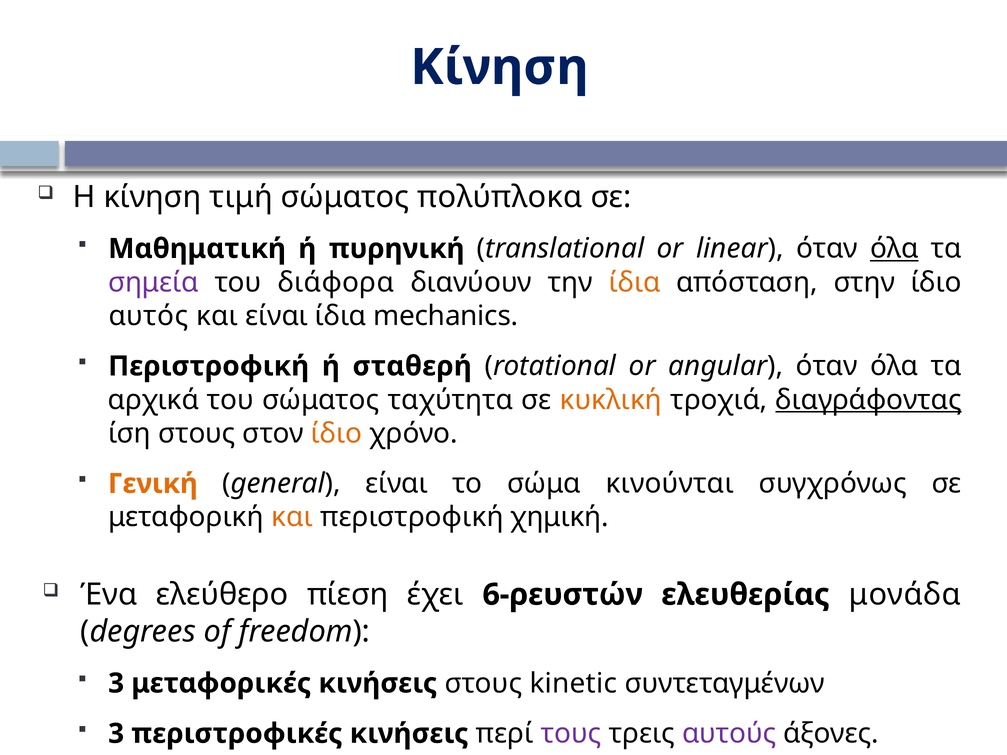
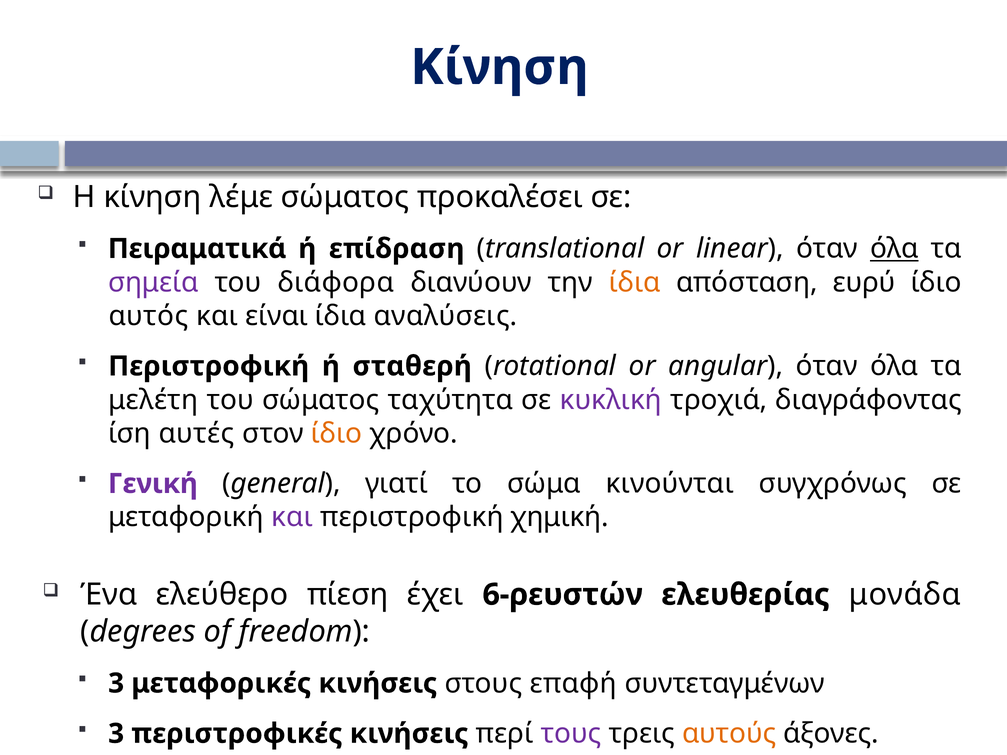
τιμή: τιμή -> λέμε
πολύπλοκα: πολύπλοκα -> προκαλέσει
Μαθηματική: Μαθηματική -> Πειραματικά
πυρηνική: πυρηνική -> επίδραση
στην: στην -> ευρύ
mechanics: mechanics -> αναλύσεις
αρχικά: αρχικά -> μελέτη
κυκλική colour: orange -> purple
διαγράφοντας underline: present -> none
ίση στους: στους -> αυτές
Γενική colour: orange -> purple
general είναι: είναι -> γιατί
και at (292, 517) colour: orange -> purple
kinetic: kinetic -> επαφή
αυτούς colour: purple -> orange
